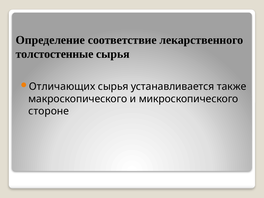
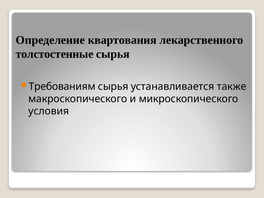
соответствие: соответствие -> квартования
Отличающих: Отличающих -> Требованиям
стороне: стороне -> условия
